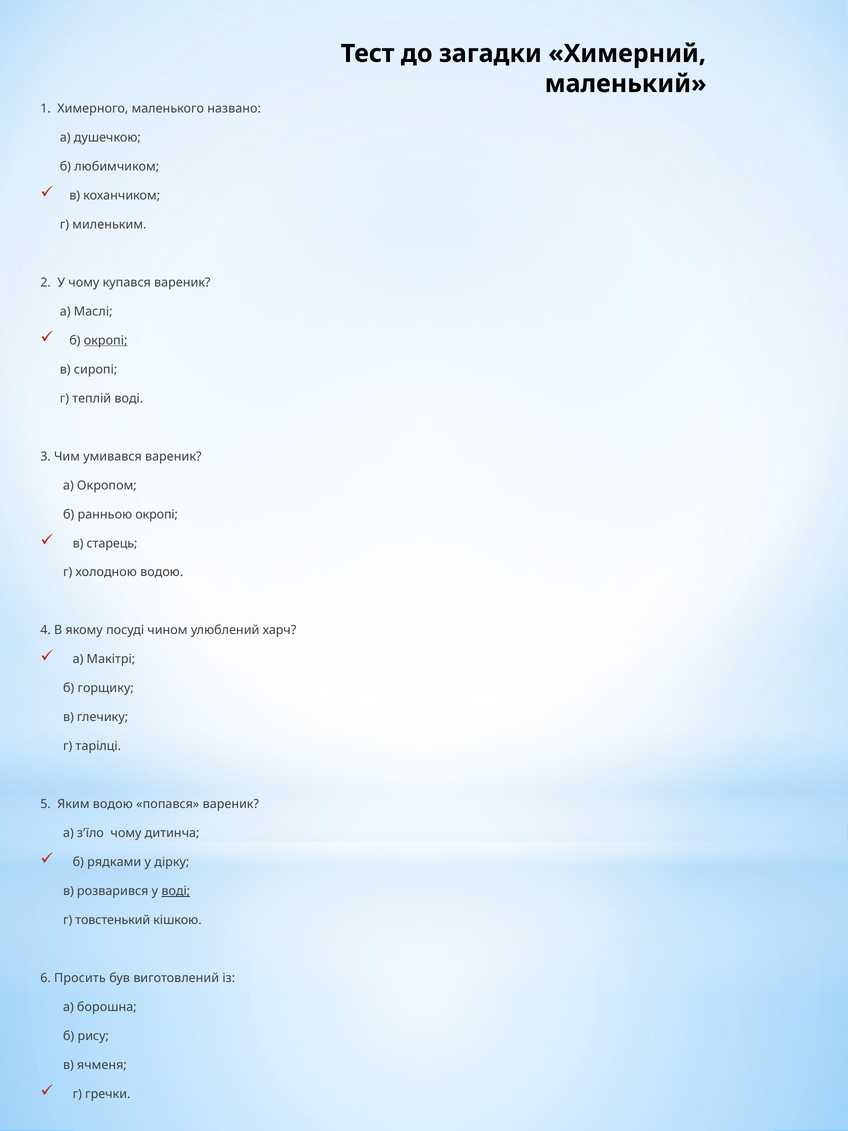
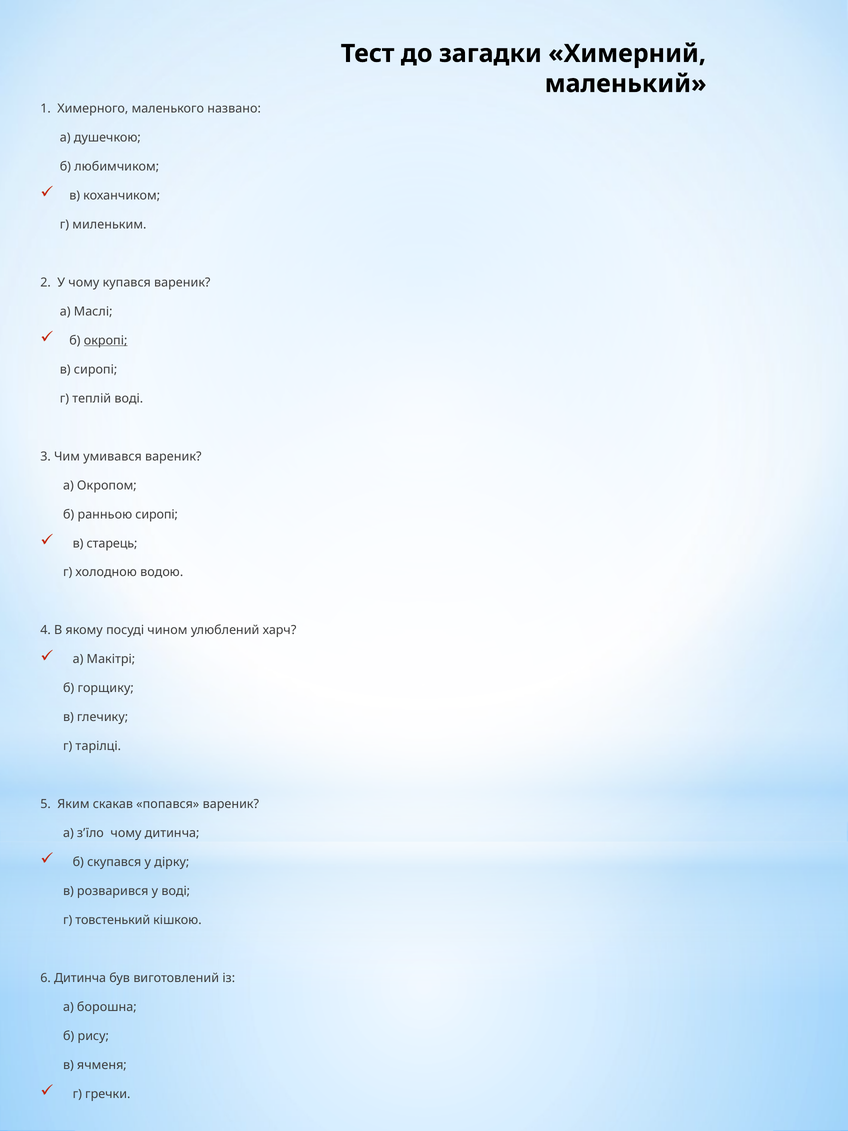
ранньою окропі: окропі -> сиропі
Яким водою: водою -> скакав
рядками: рядками -> скупався
воді at (176, 891) underline: present -> none
6 Просить: Просить -> Дитинча
